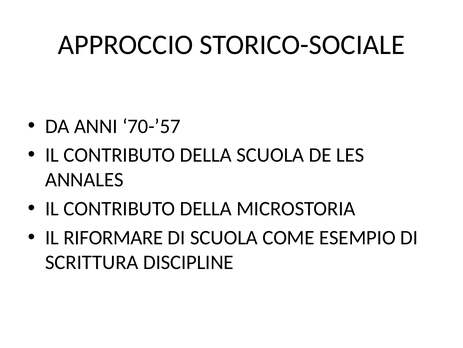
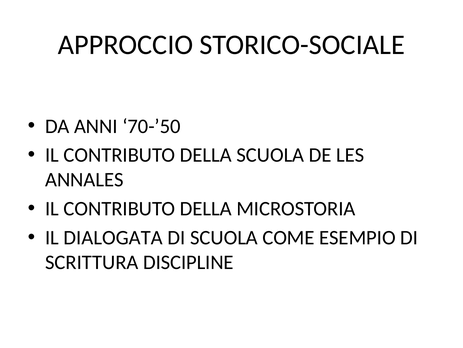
70-’57: 70-’57 -> 70-’50
RIFORMARE: RIFORMARE -> DIALOGATA
